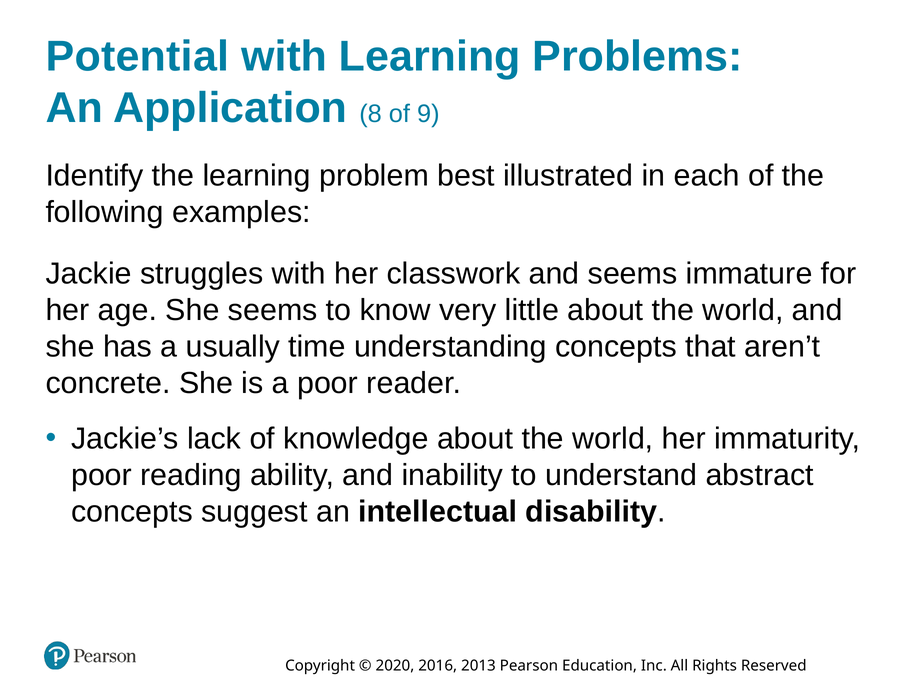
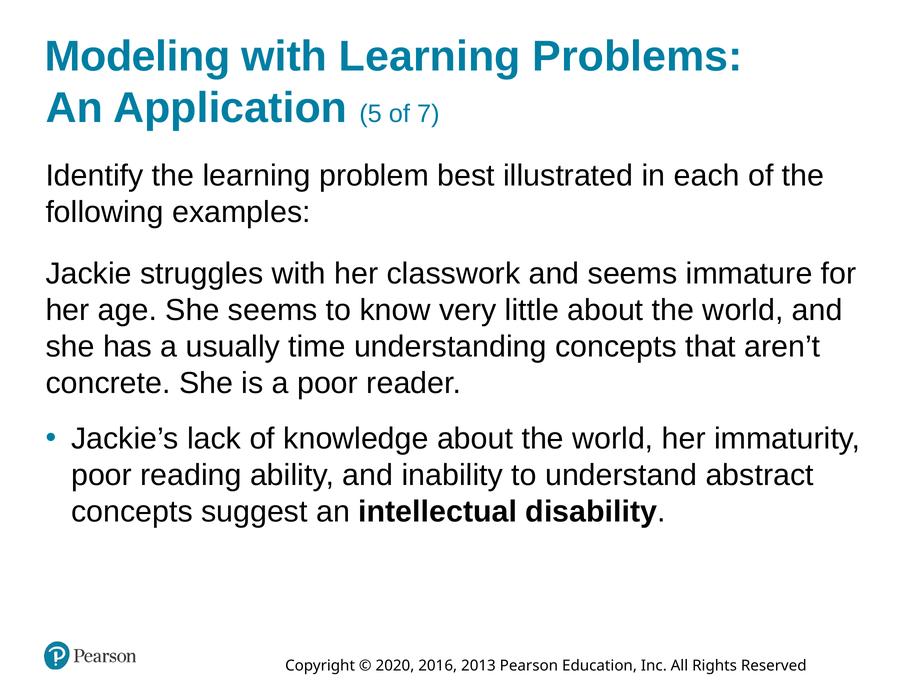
Potential: Potential -> Modeling
8: 8 -> 5
9: 9 -> 7
